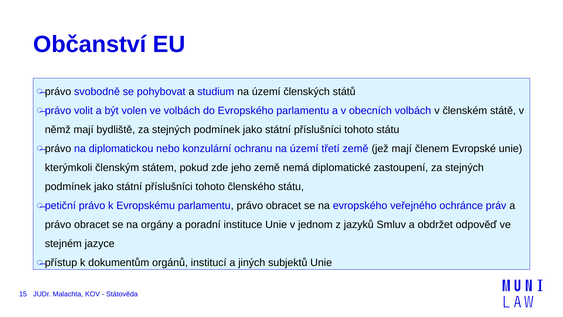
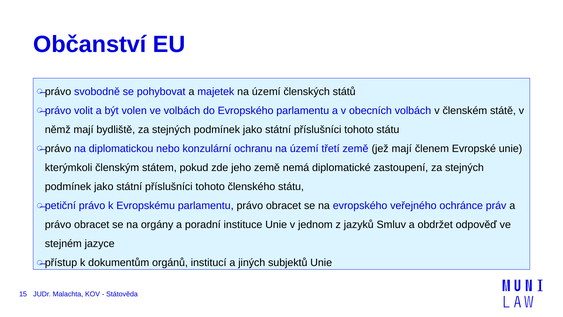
studium: studium -> majetek
